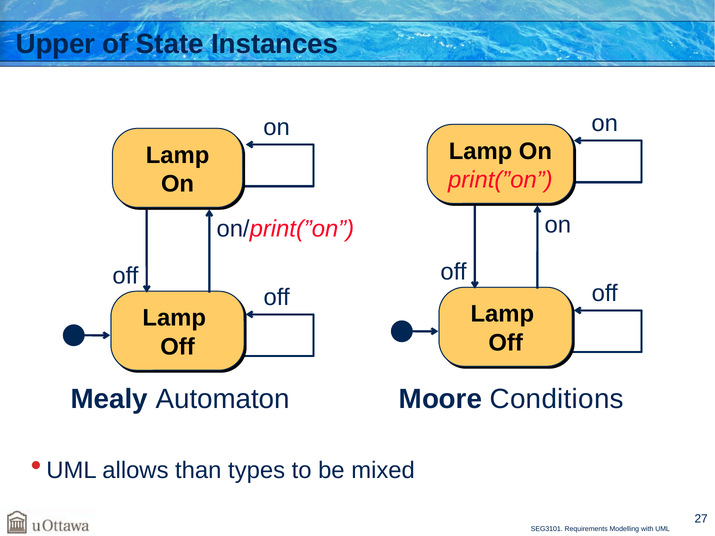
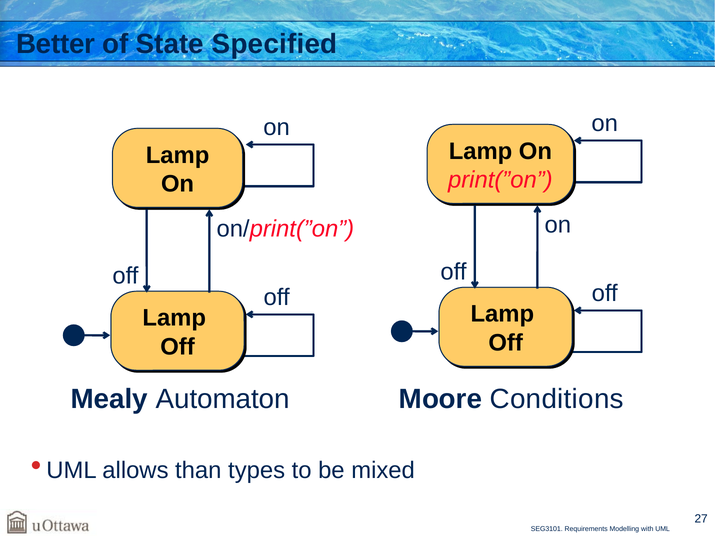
Upper: Upper -> Better
Instances: Instances -> Specified
